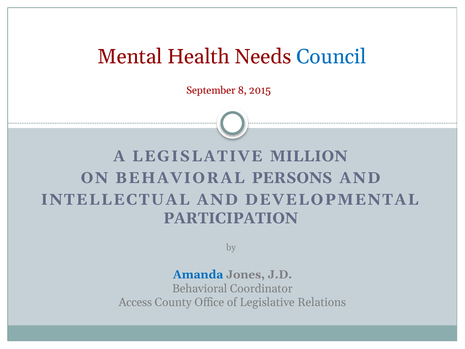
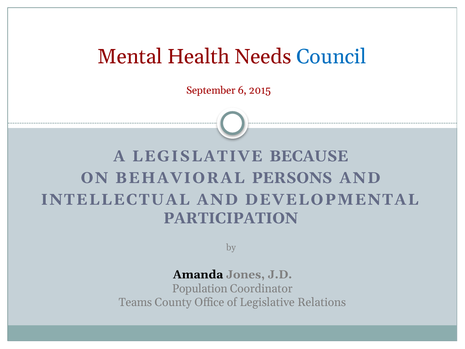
8: 8 -> 6
MILLION: MILLION -> BECAUSE
Amanda colour: blue -> black
Behavioral at (200, 288): Behavioral -> Population
Access: Access -> Teams
